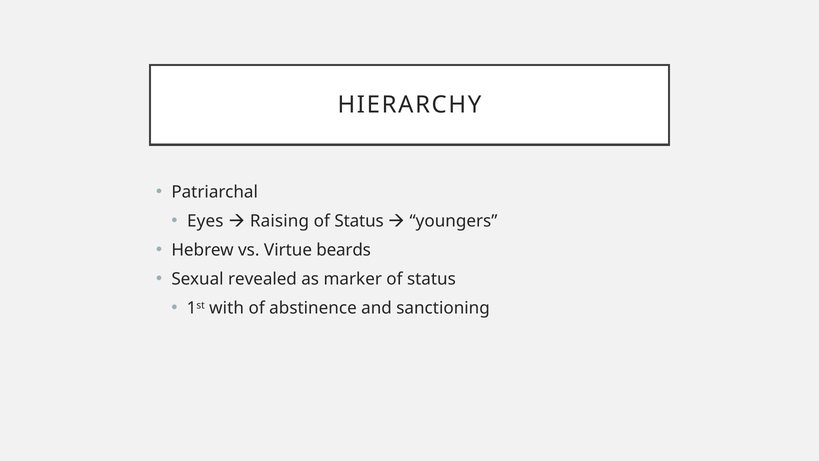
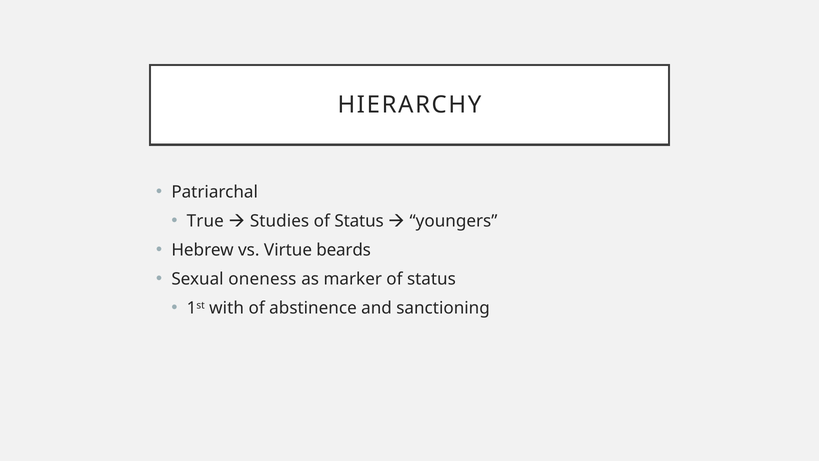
Eyes: Eyes -> True
Raising: Raising -> Studies
revealed: revealed -> oneness
